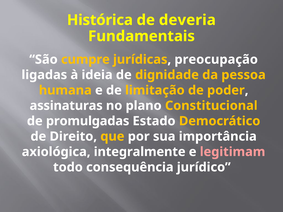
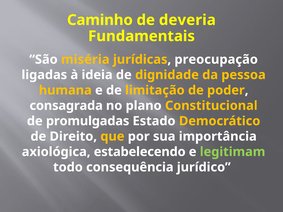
Histórica: Histórica -> Caminho
cumpre: cumpre -> miséria
assinaturas: assinaturas -> consagrada
integralmente: integralmente -> estabelecendo
legitimam colour: pink -> light green
